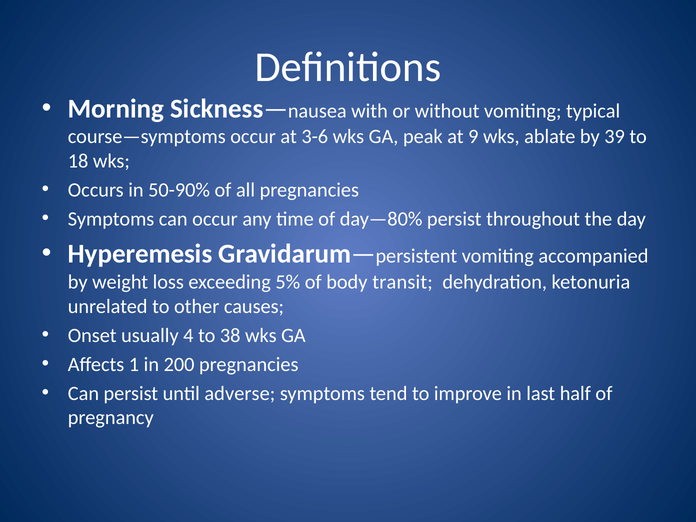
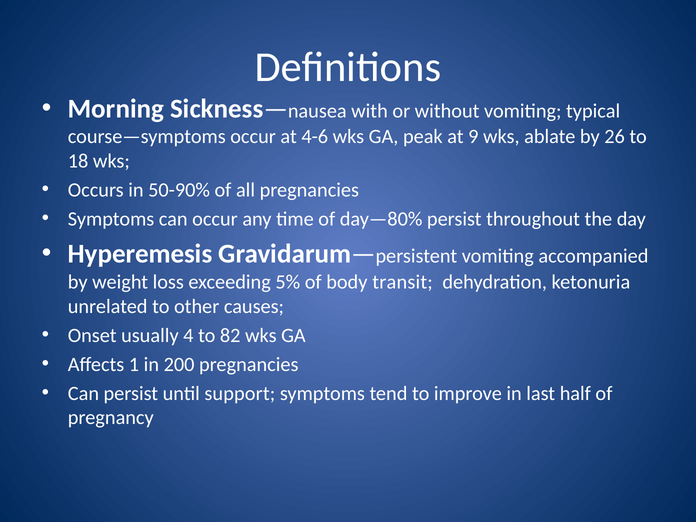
3-6: 3-6 -> 4-6
39: 39 -> 26
38: 38 -> 82
adverse: adverse -> support
